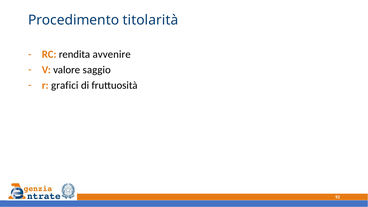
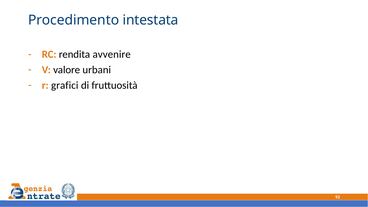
titolarità: titolarità -> intestata
saggio: saggio -> urbani
